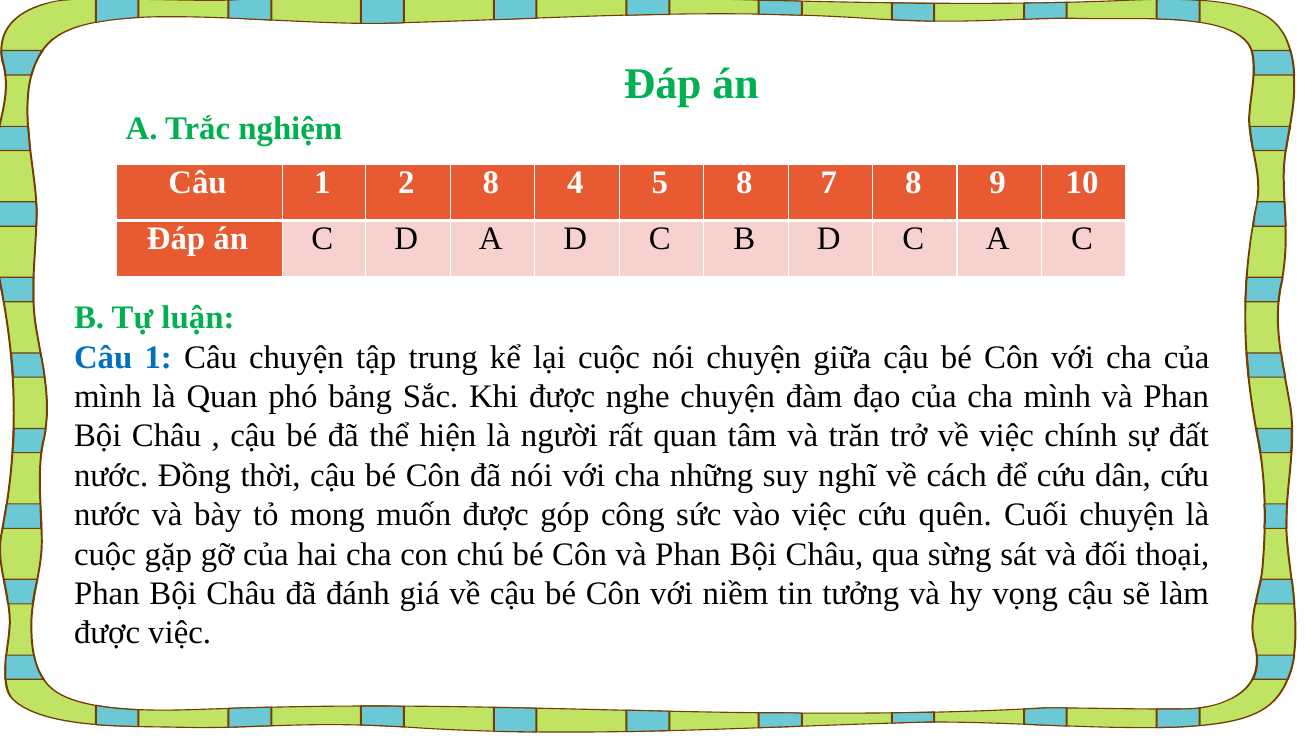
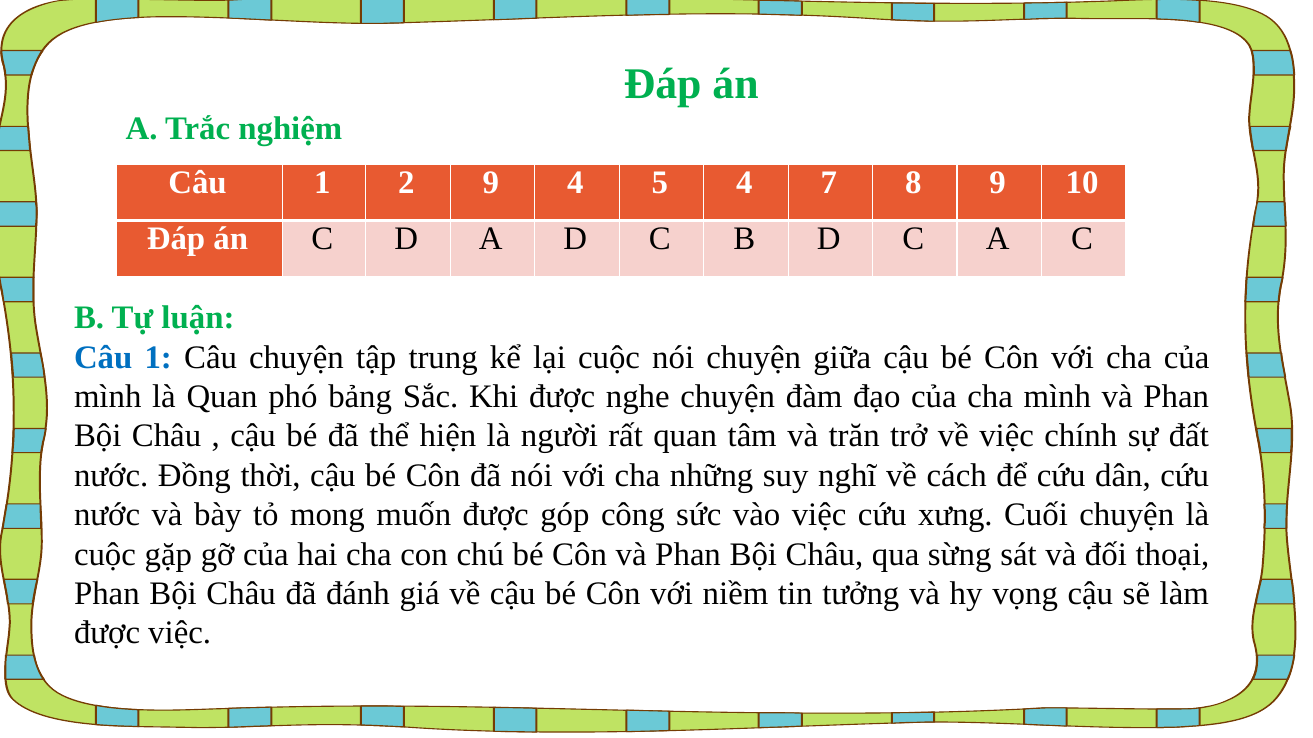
2 8: 8 -> 9
5 8: 8 -> 4
quên: quên -> xưng
